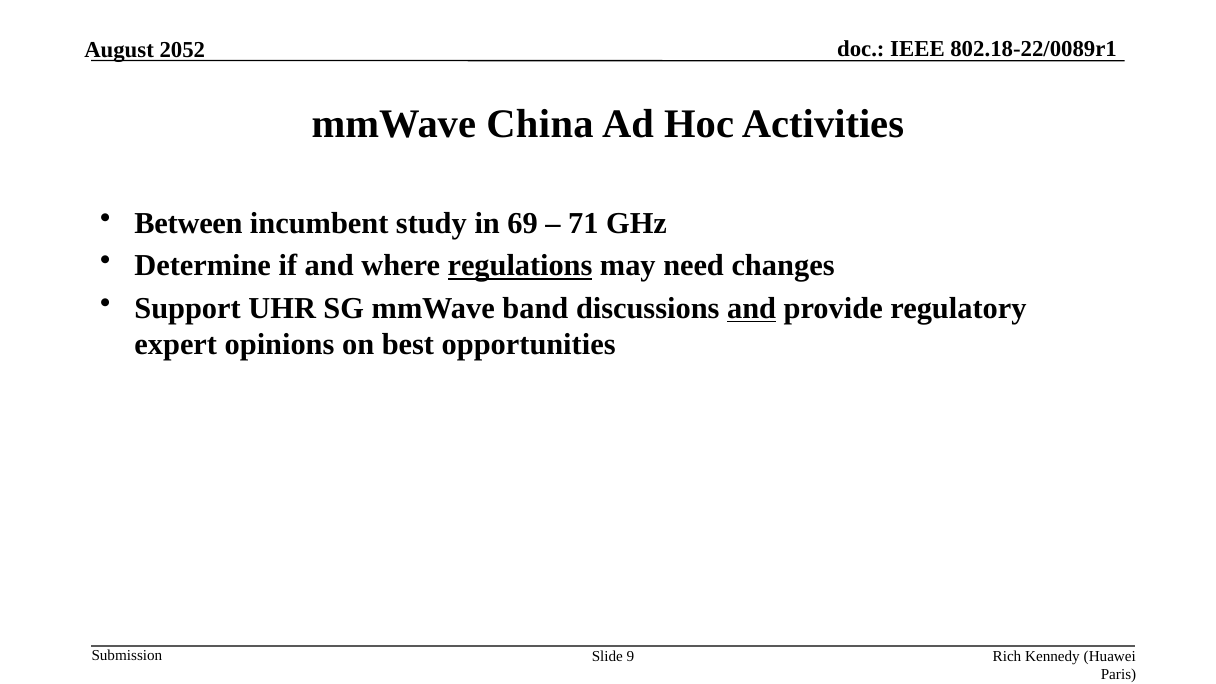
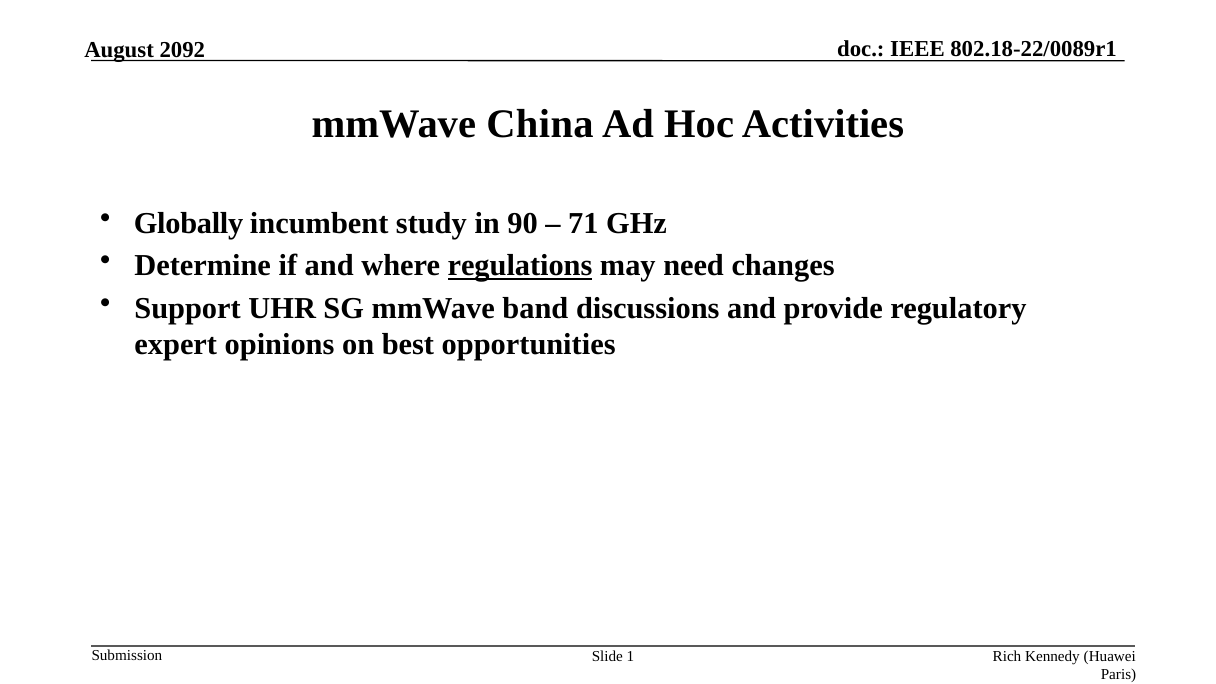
2052: 2052 -> 2092
Between: Between -> Globally
69: 69 -> 90
and at (752, 308) underline: present -> none
9: 9 -> 1
